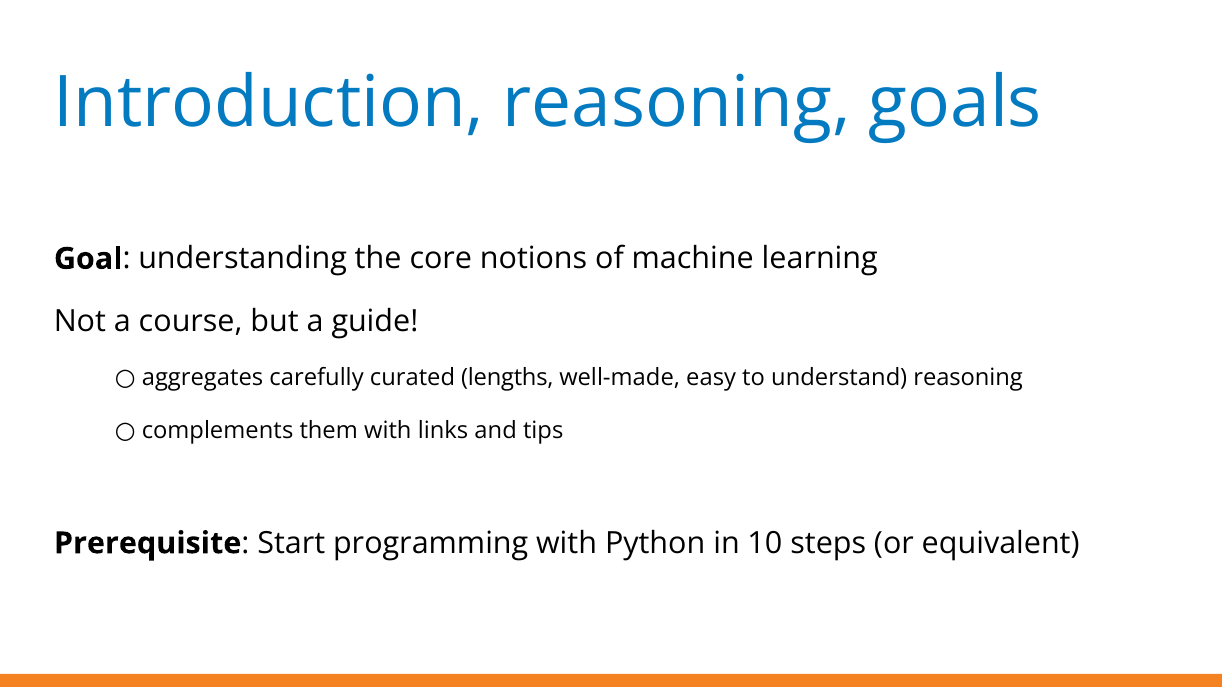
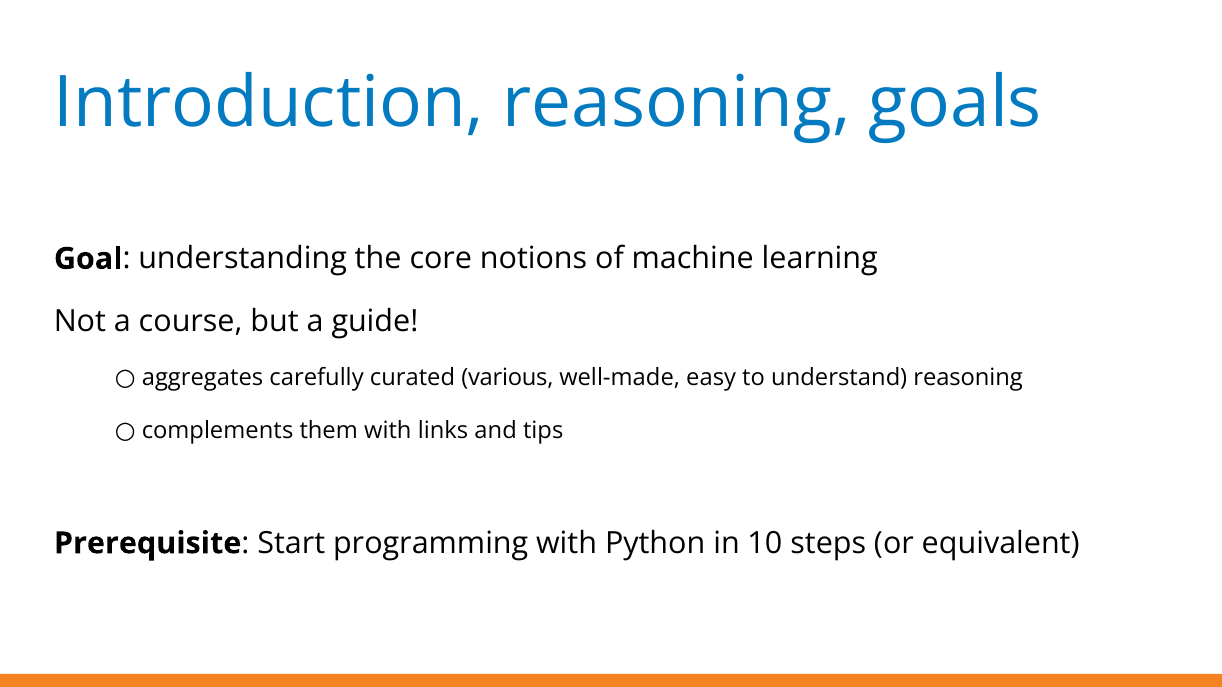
lengths: lengths -> various
